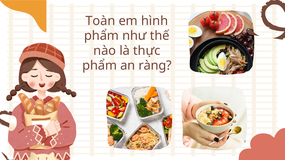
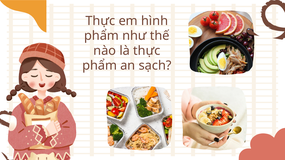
Toàn at (100, 21): Toàn -> Thực
ràng: ràng -> sạch
